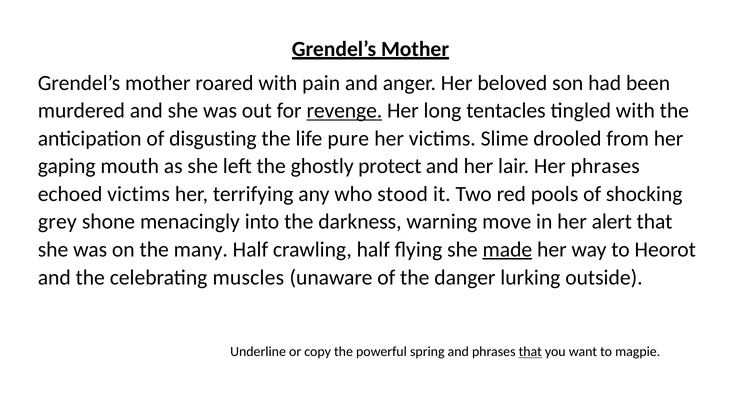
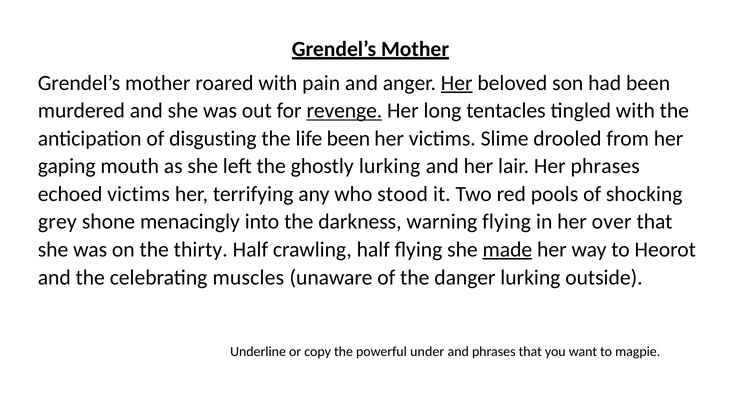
Her at (457, 83) underline: none -> present
life pure: pure -> been
ghostly protect: protect -> lurking
warning move: move -> flying
alert: alert -> over
many: many -> thirty
spring: spring -> under
that at (530, 352) underline: present -> none
